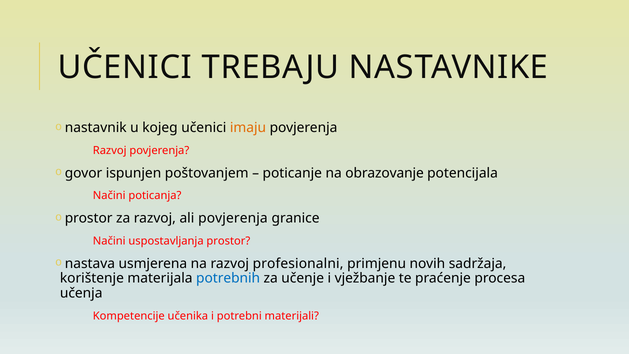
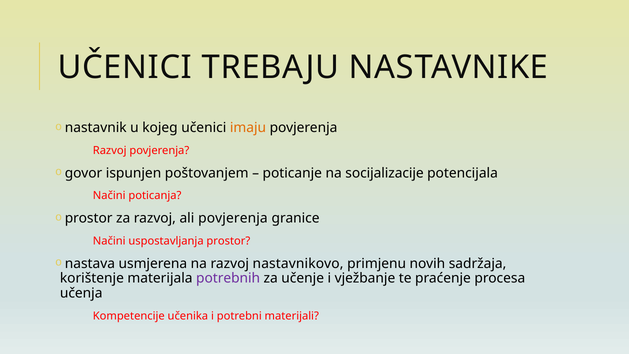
obrazovanje: obrazovanje -> socijalizacije
profesionalni: profesionalni -> nastavnikovo
potrebnih colour: blue -> purple
